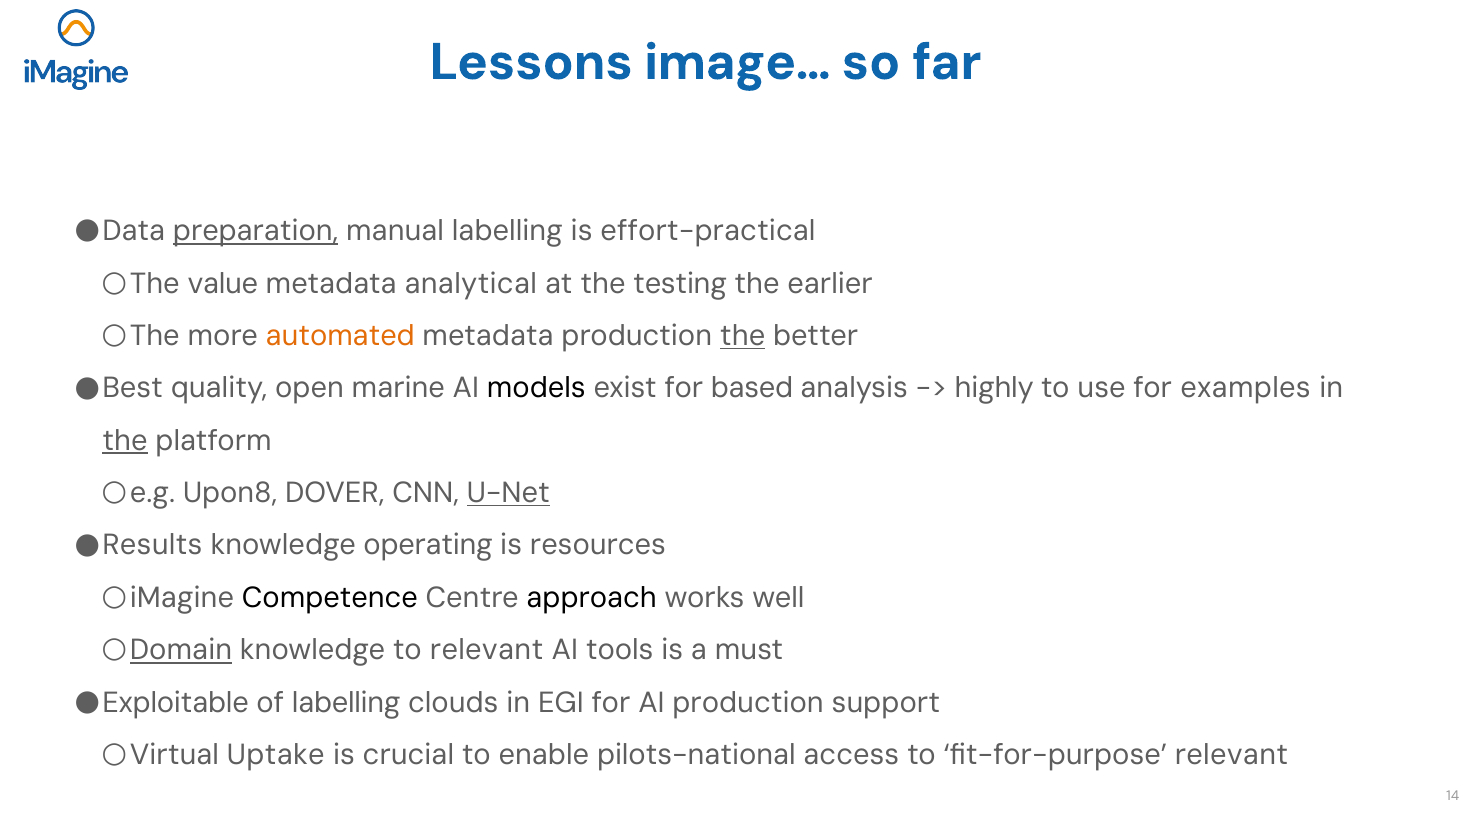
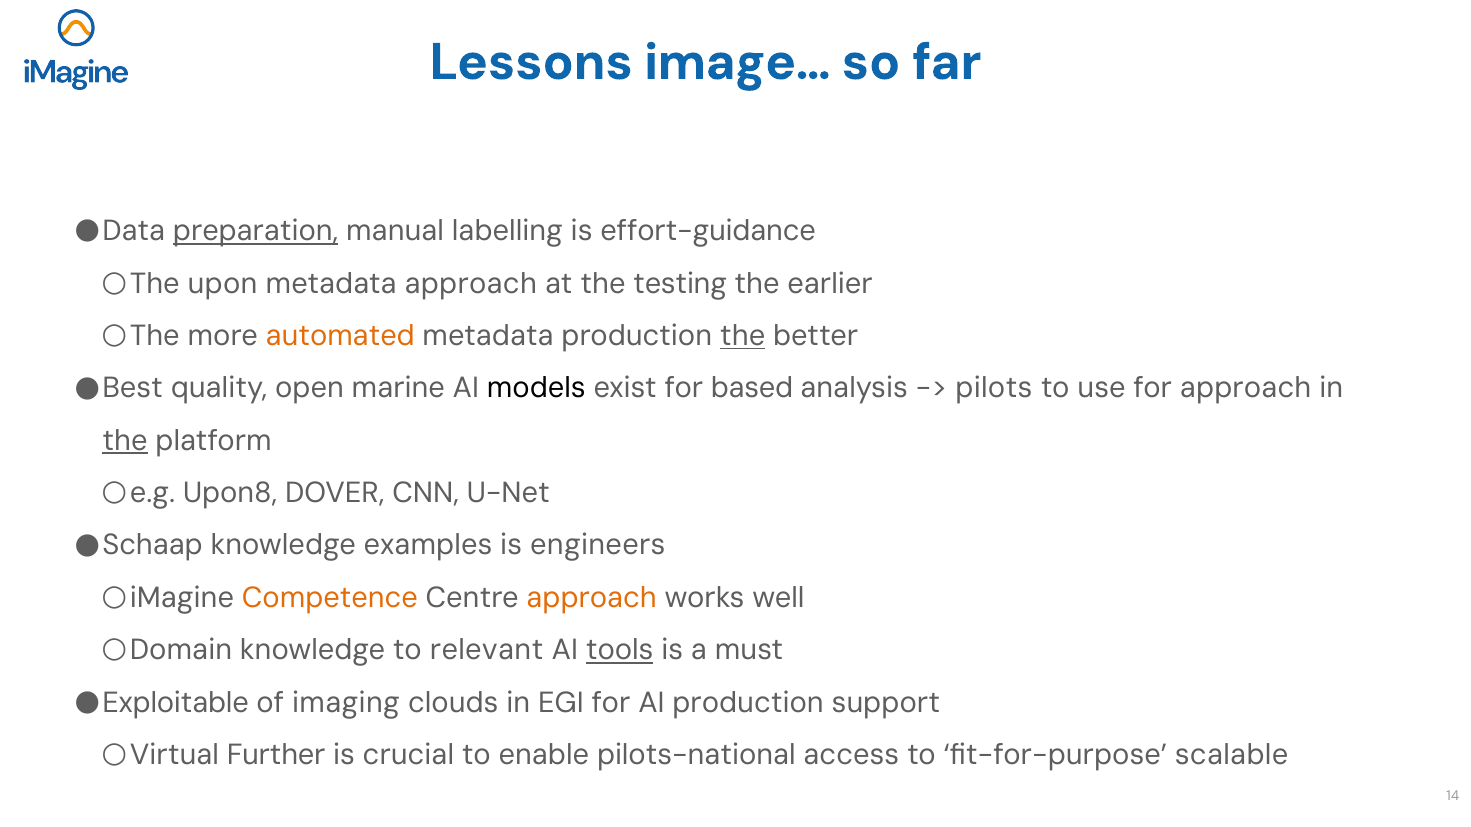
effort-practical: effort-practical -> effort-guidance
value: value -> upon
metadata analytical: analytical -> approach
highly: highly -> pilots
for examples: examples -> approach
U-Net underline: present -> none
Results: Results -> Schaap
operating: operating -> examples
resources: resources -> engineers
Competence colour: black -> orange
approach at (592, 598) colour: black -> orange
Domain underline: present -> none
tools underline: none -> present
of labelling: labelling -> imaging
Uptake: Uptake -> Further
fit-for-purpose relevant: relevant -> scalable
